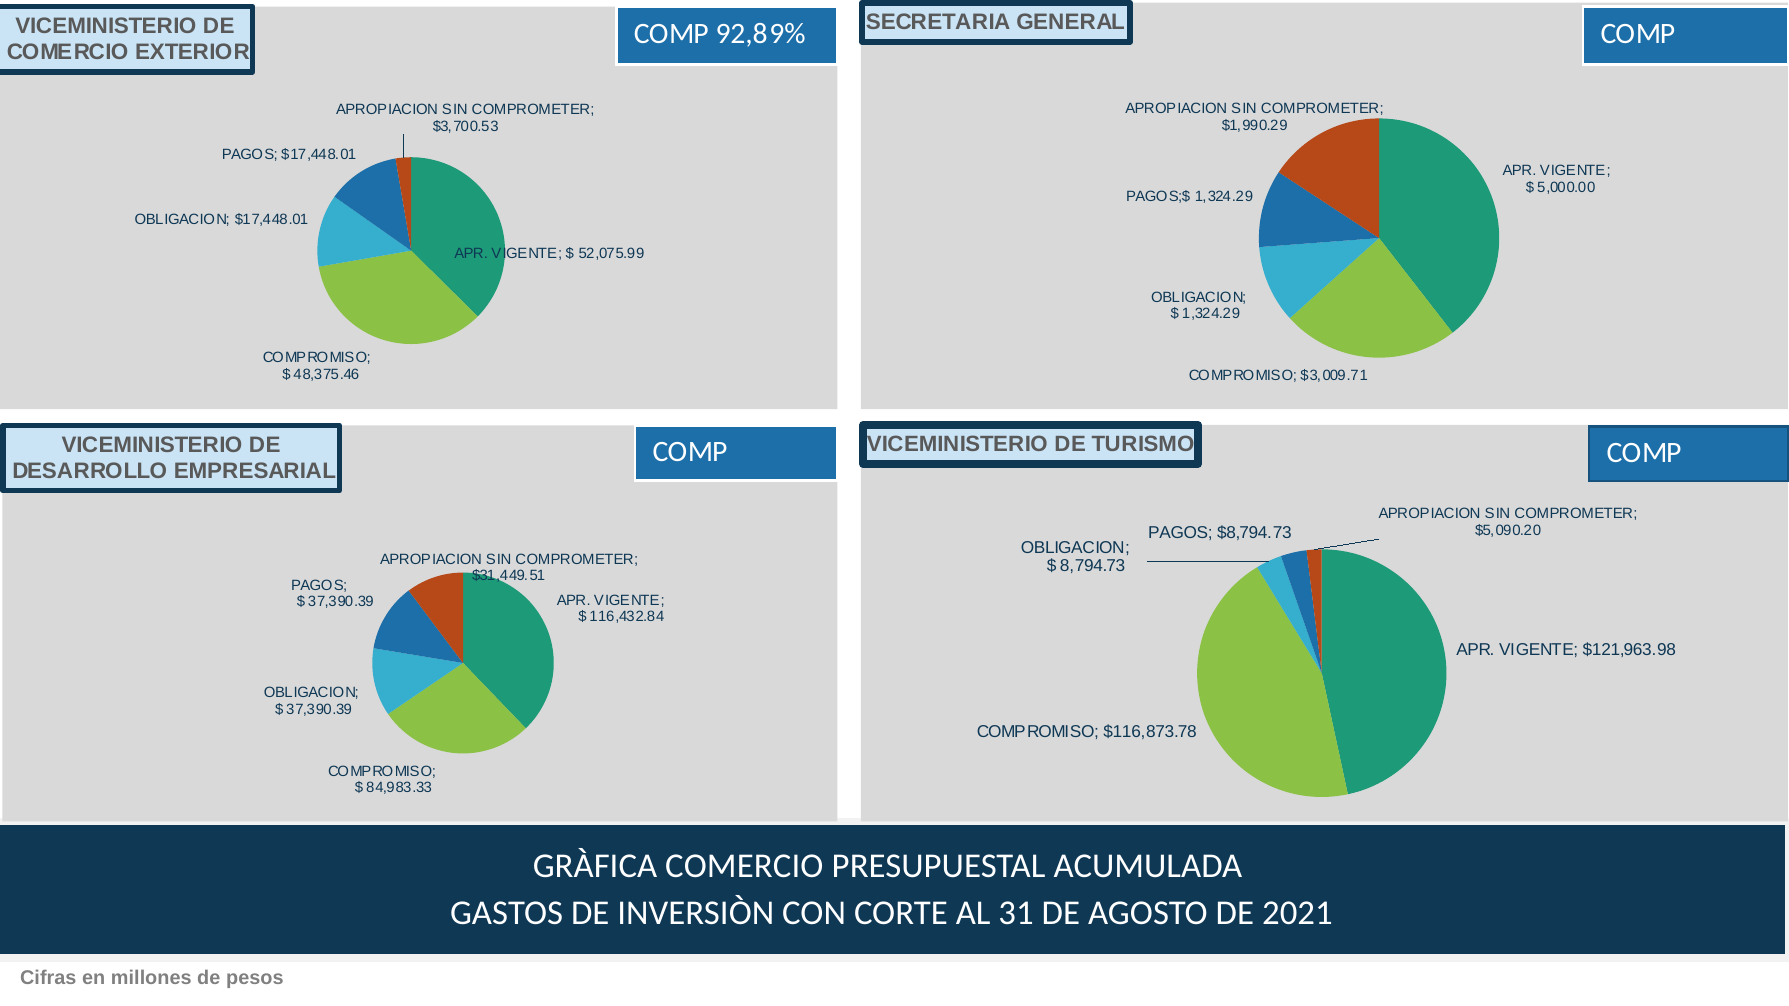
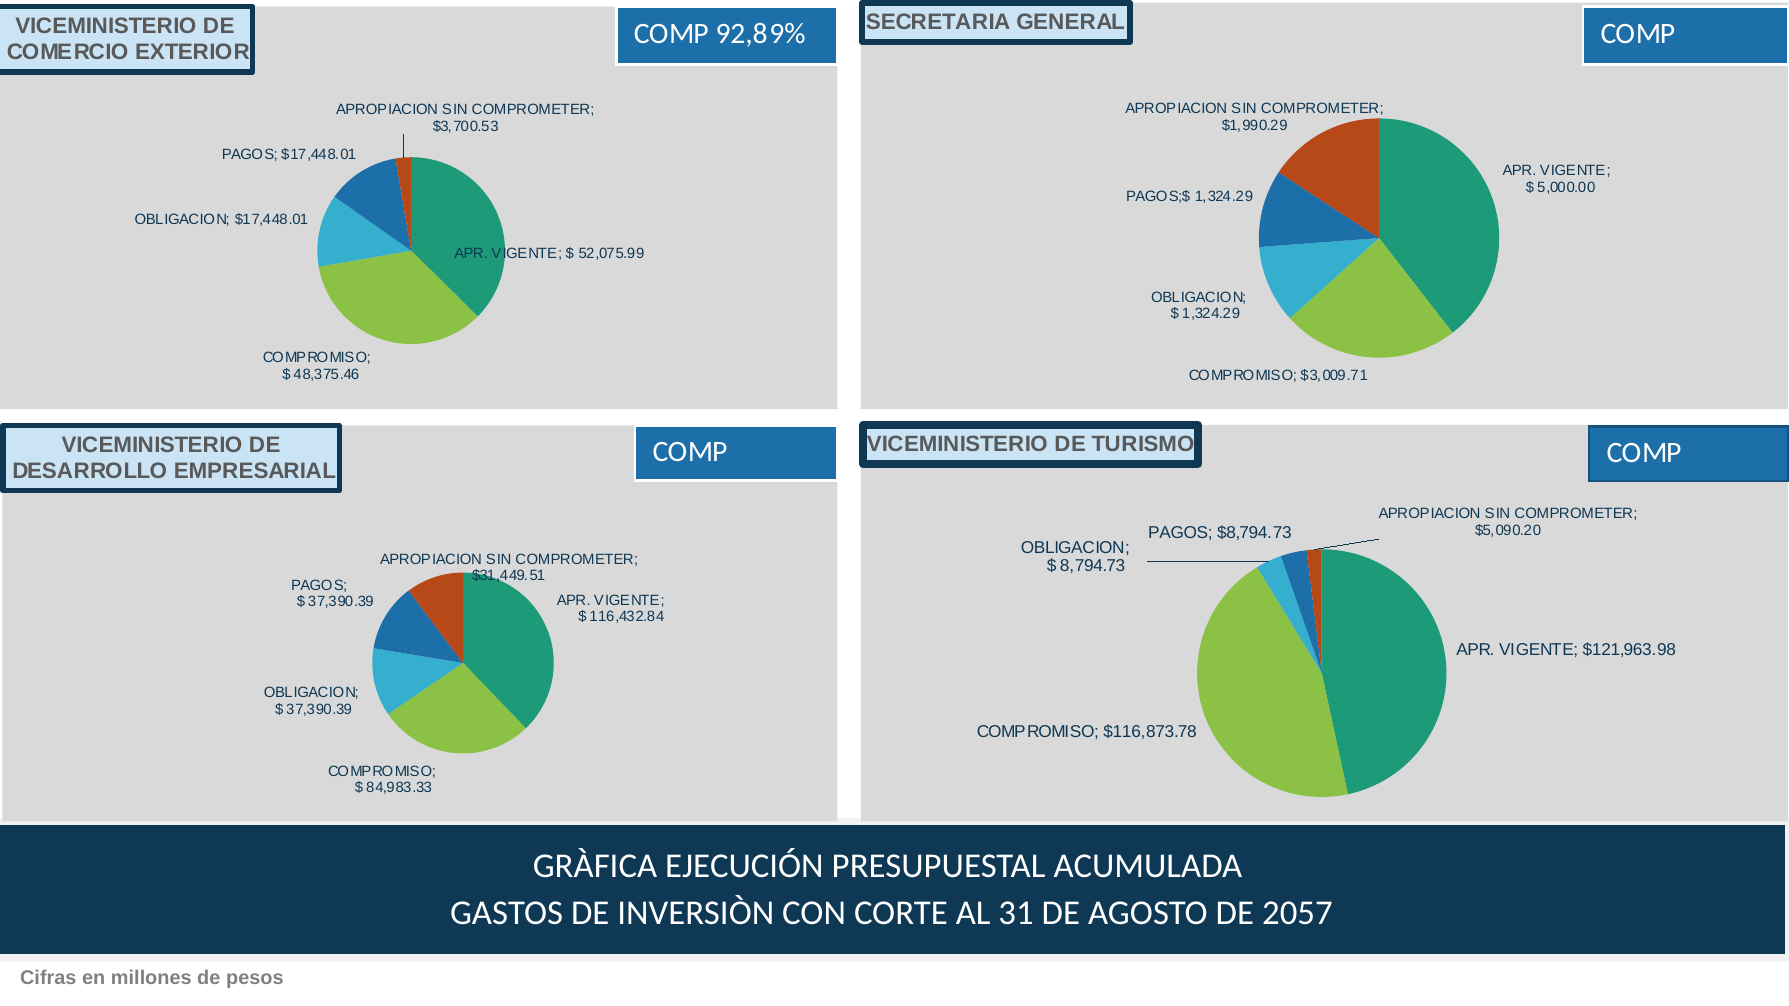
GRÀFICA COMERCIO: COMERCIO -> EJECUCIÓN
2021: 2021 -> 2057
